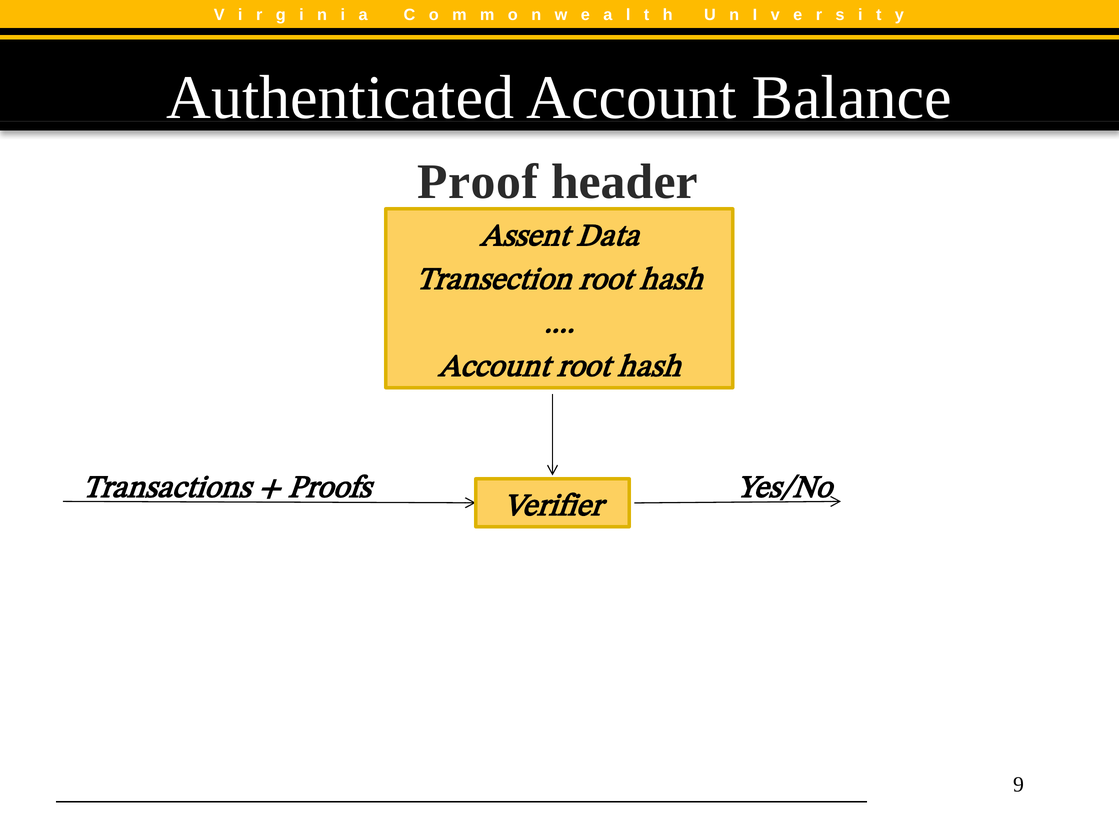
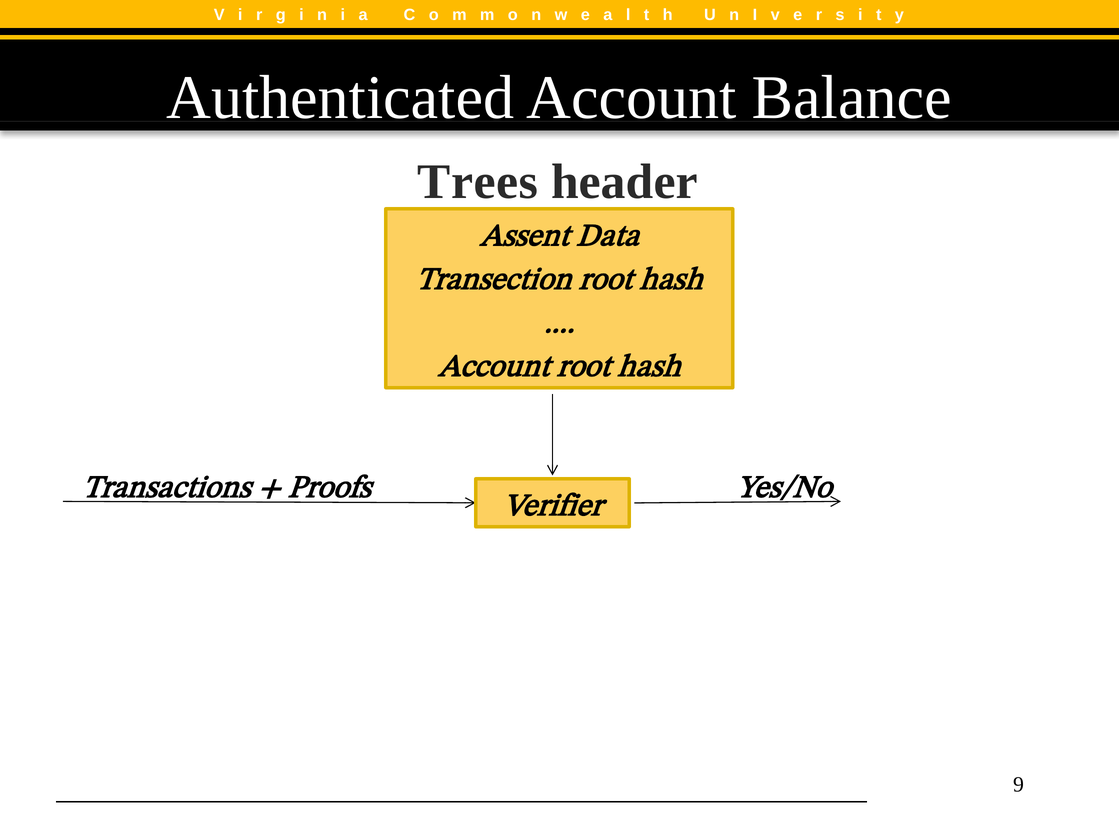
Proof: Proof -> Trees
